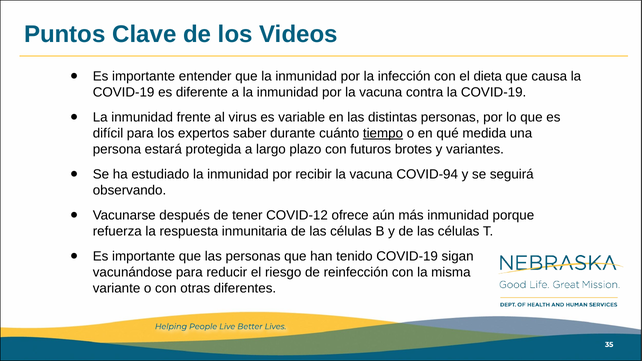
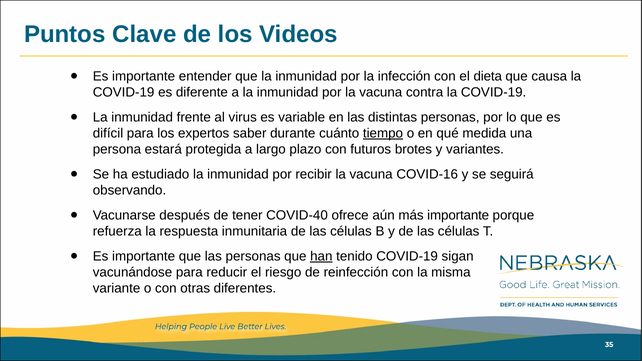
COVID-94: COVID-94 -> COVID-16
COVID-12: COVID-12 -> COVID-40
más inmunidad: inmunidad -> importante
han underline: none -> present
